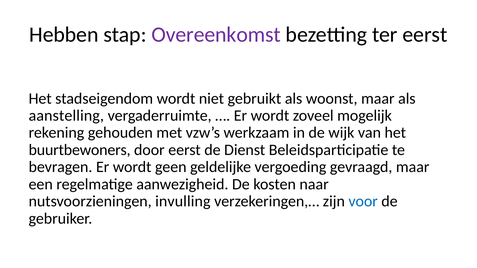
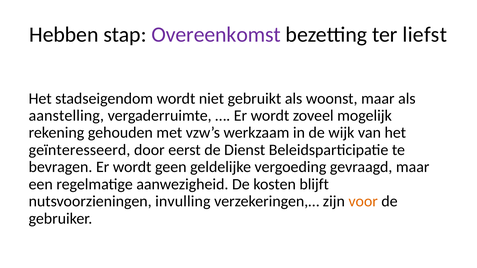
ter eerst: eerst -> liefst
buurtbewoners: buurtbewoners -> geïnteresseerd
naar: naar -> blijft
voor colour: blue -> orange
